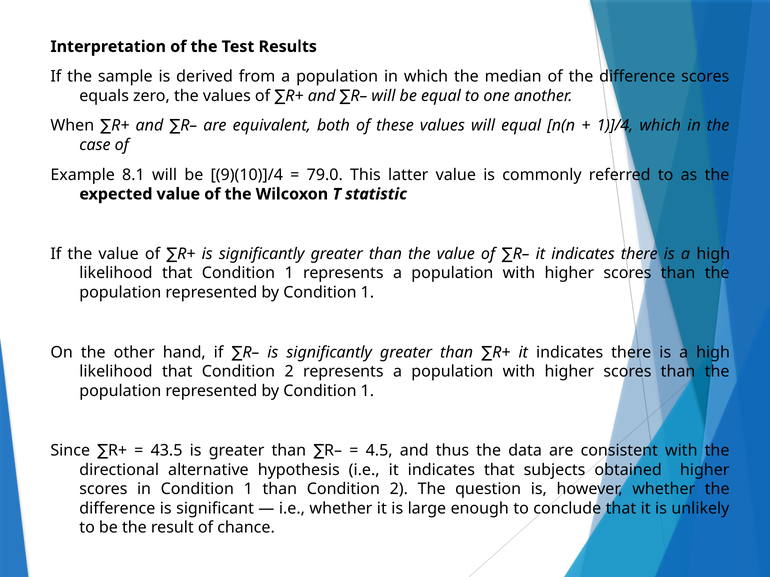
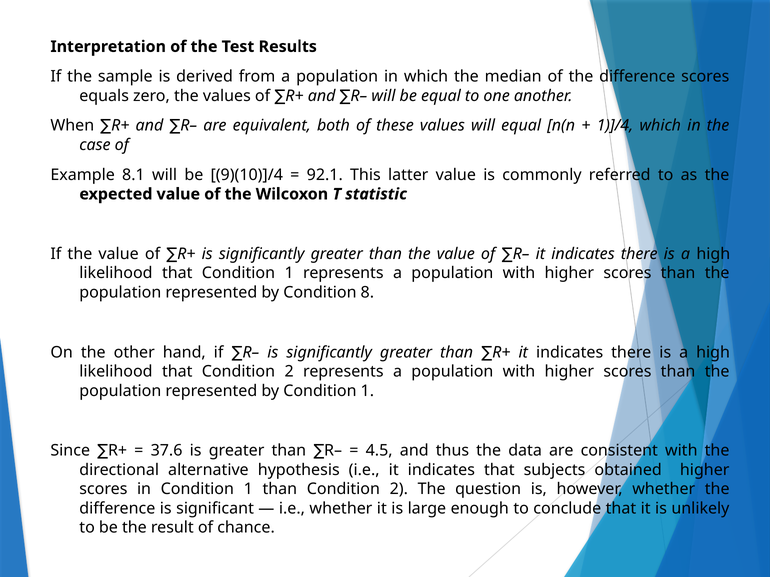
79.0: 79.0 -> 92.1
1 at (367, 293): 1 -> 8
43.5: 43.5 -> 37.6
